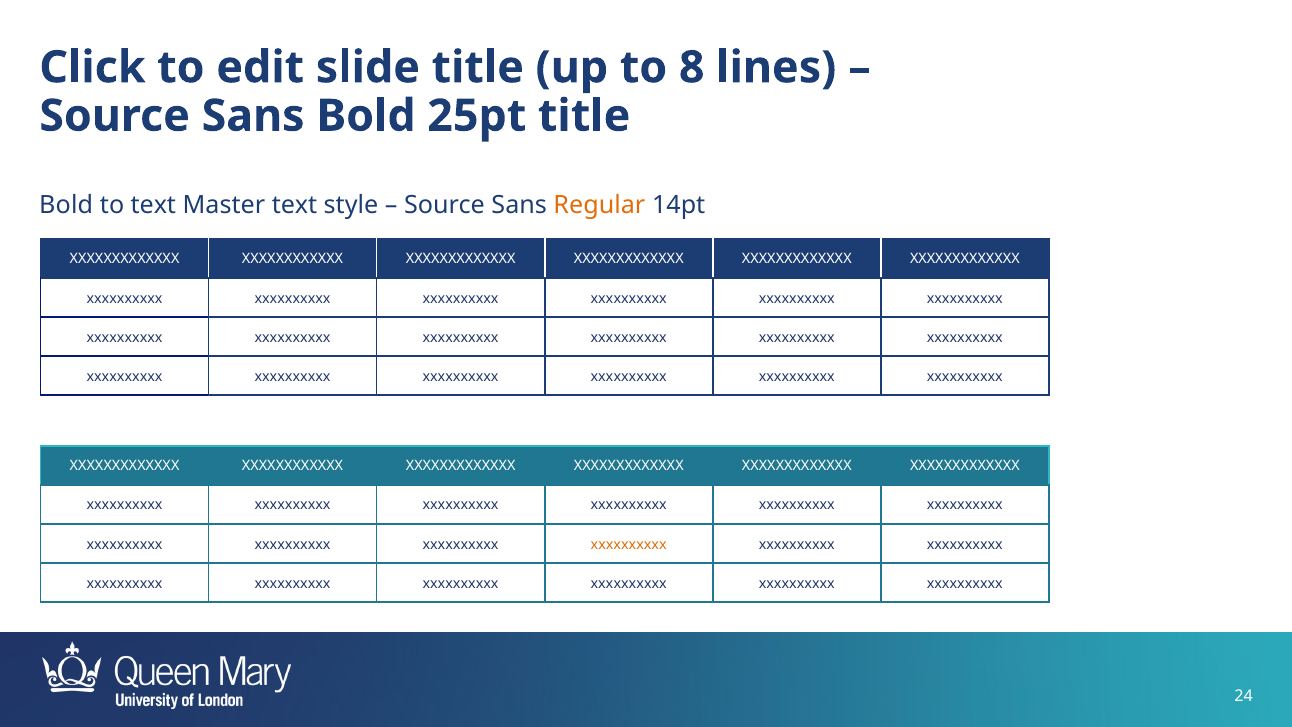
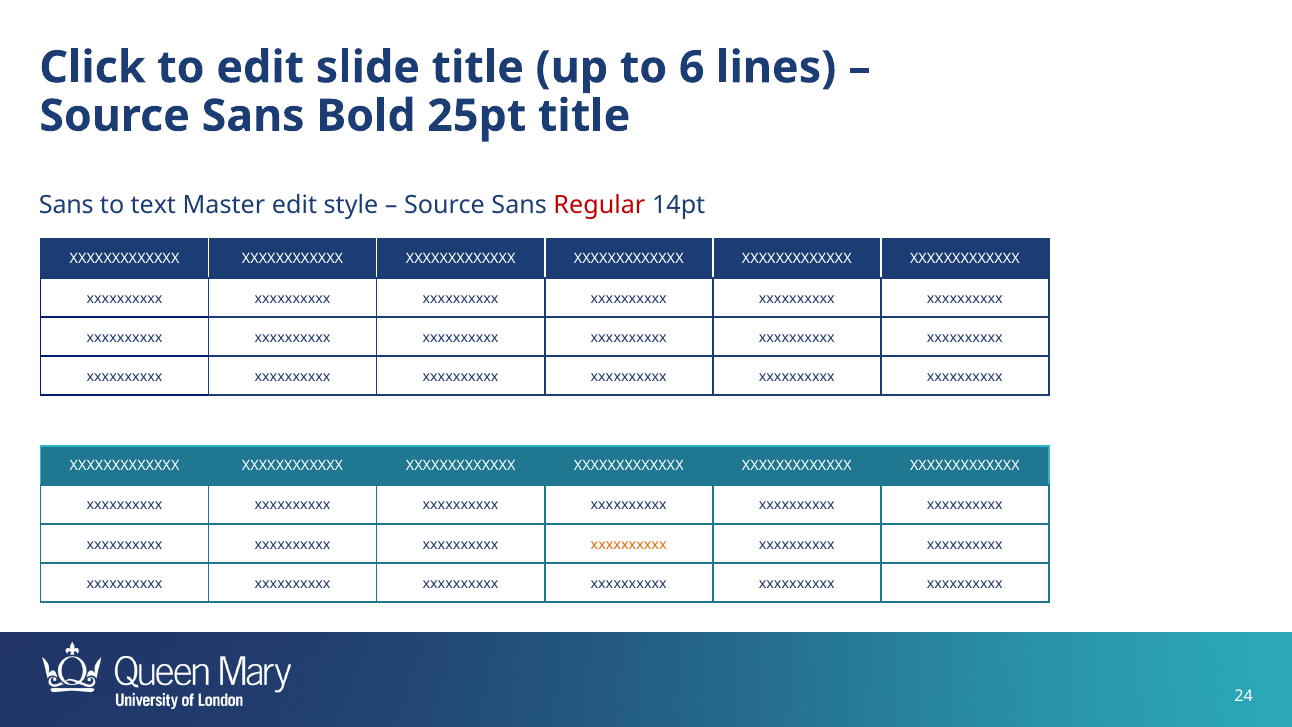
8: 8 -> 6
Bold at (66, 205): Bold -> Sans
Master text: text -> edit
Regular colour: orange -> red
